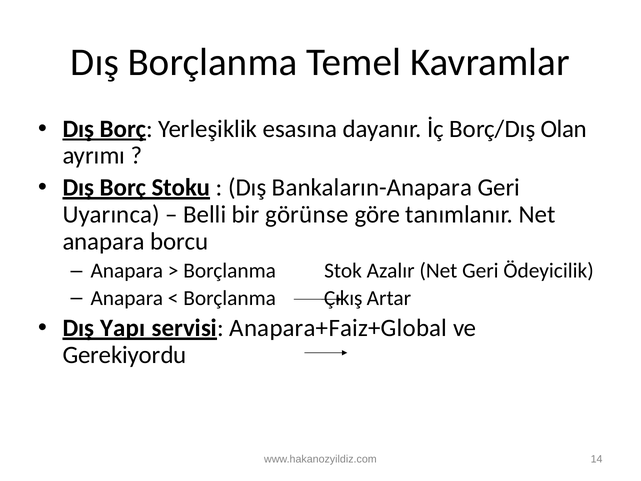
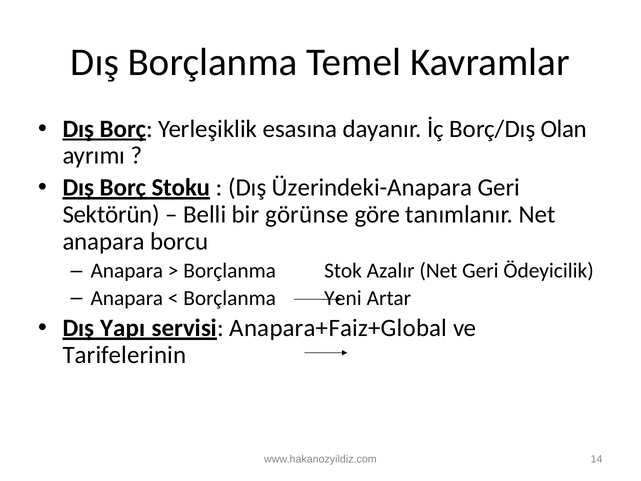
Bankaların-Anapara: Bankaların-Anapara -> Üzerindeki-Anapara
Uyarınca: Uyarınca -> Sektörün
Çıkış: Çıkış -> Yeni
Gerekiyordu: Gerekiyordu -> Tarifelerinin
